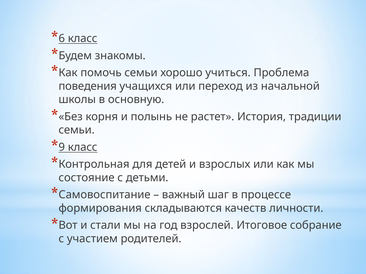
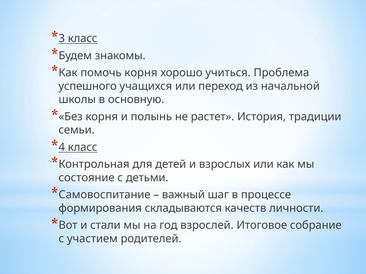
6: 6 -> 3
помочь семьи: семьи -> корня
поведения: поведения -> успешного
9: 9 -> 4
